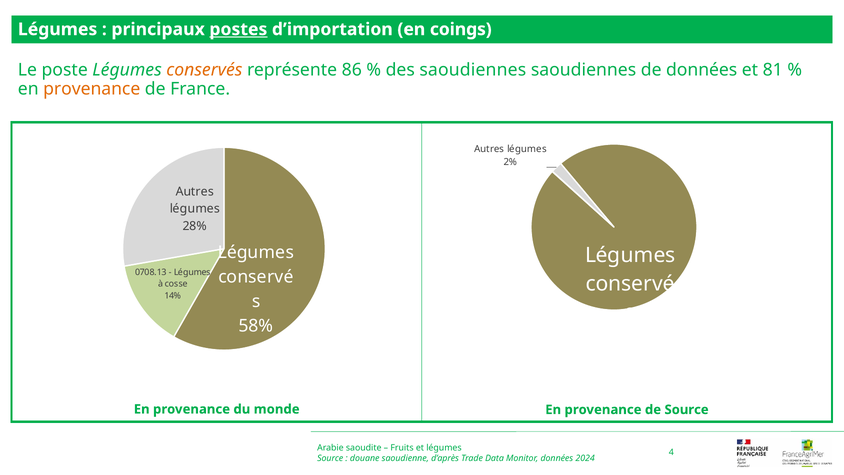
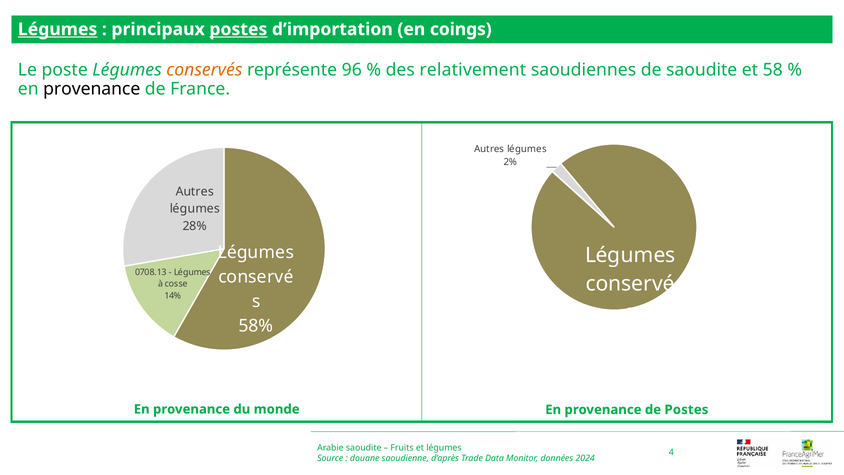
Légumes at (58, 29) underline: none -> present
86: 86 -> 96
des saoudiennes: saoudiennes -> relativement
de données: données -> saoudite
81: 81 -> 58
provenance at (92, 89) colour: orange -> black
de Source: Source -> Postes
